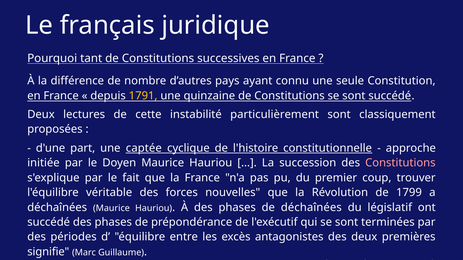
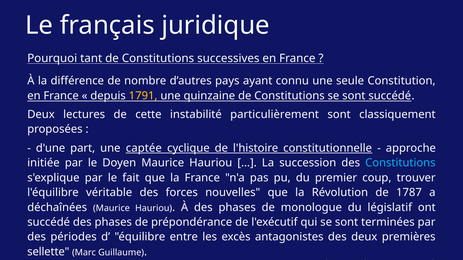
Constitutions at (400, 163) colour: pink -> light blue
1799: 1799 -> 1787
de déchaînées: déchaînées -> monologue
signifie: signifie -> sellette
